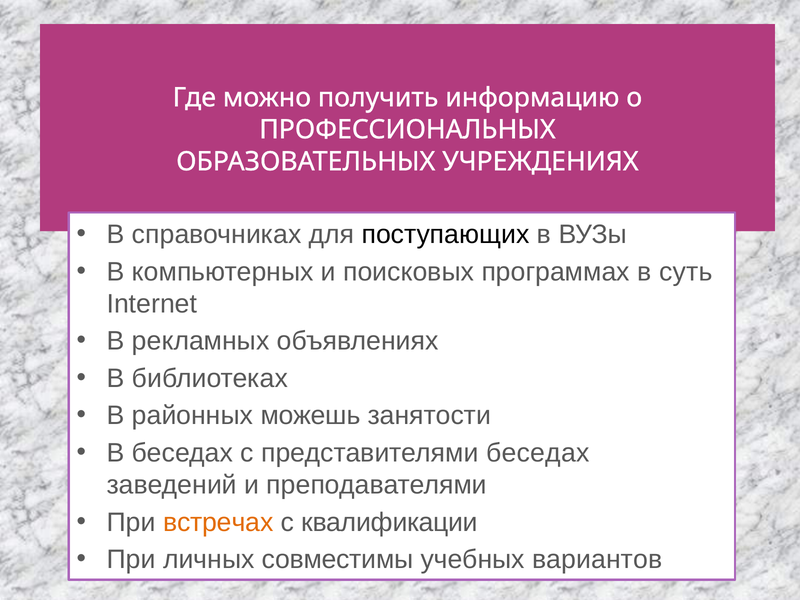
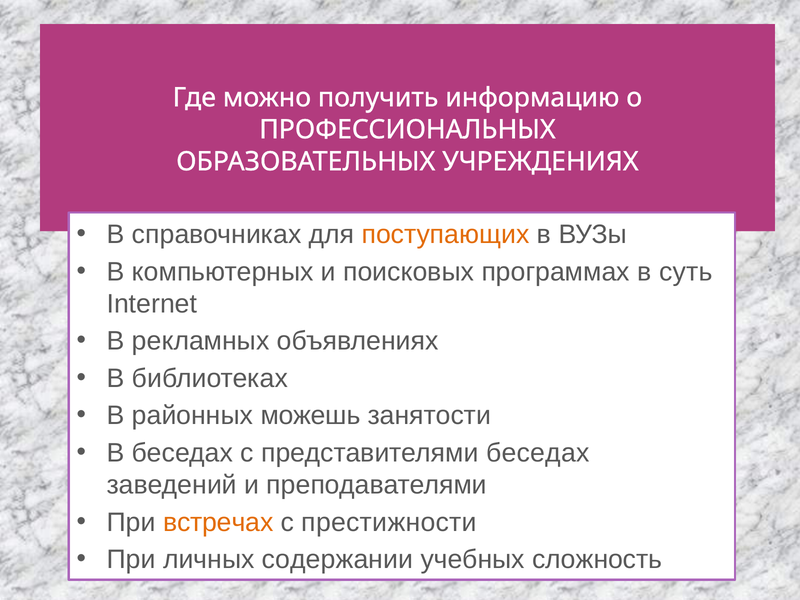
поступающих colour: black -> orange
квалификации: квалификации -> престижности
совместимы: совместимы -> содержании
вариантов: вариантов -> сложность
